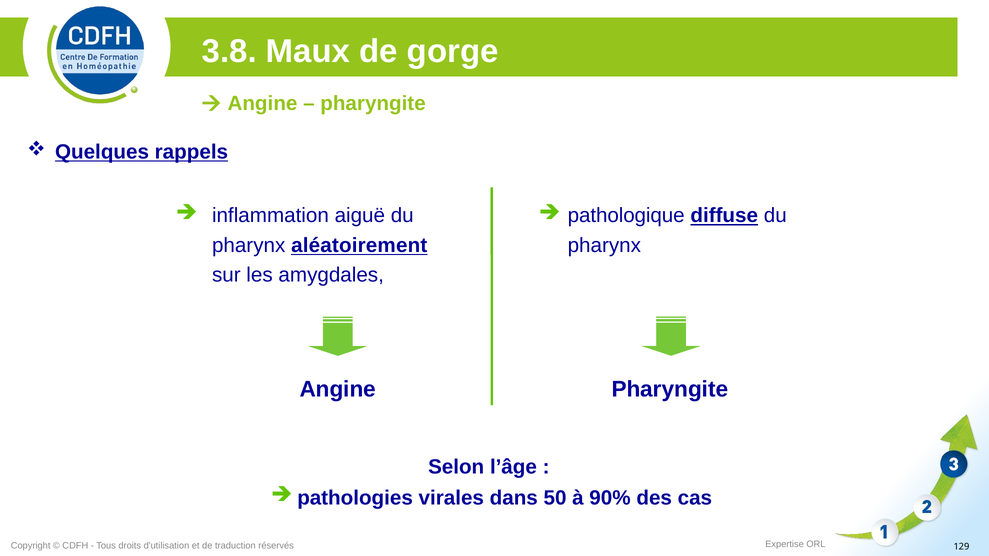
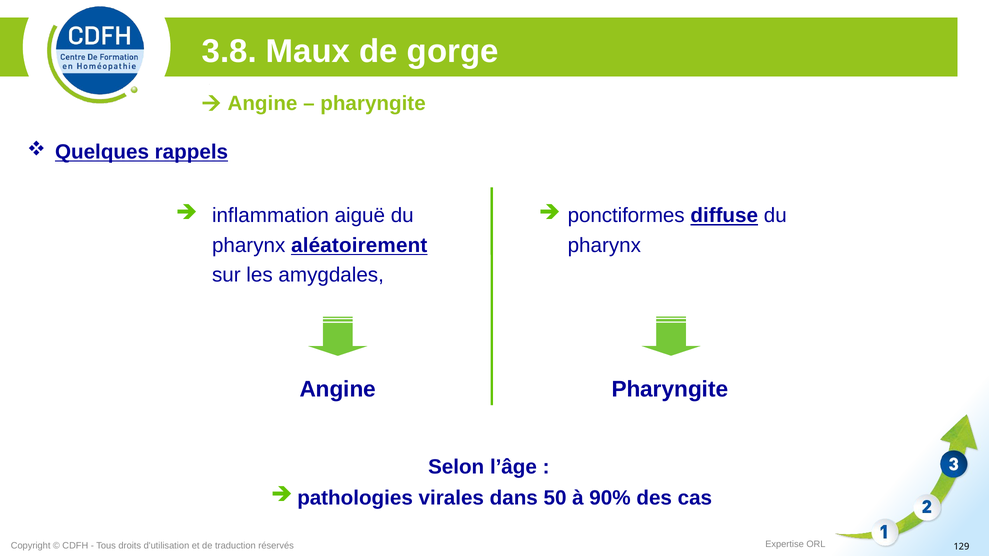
pathologique: pathologique -> ponctiformes
